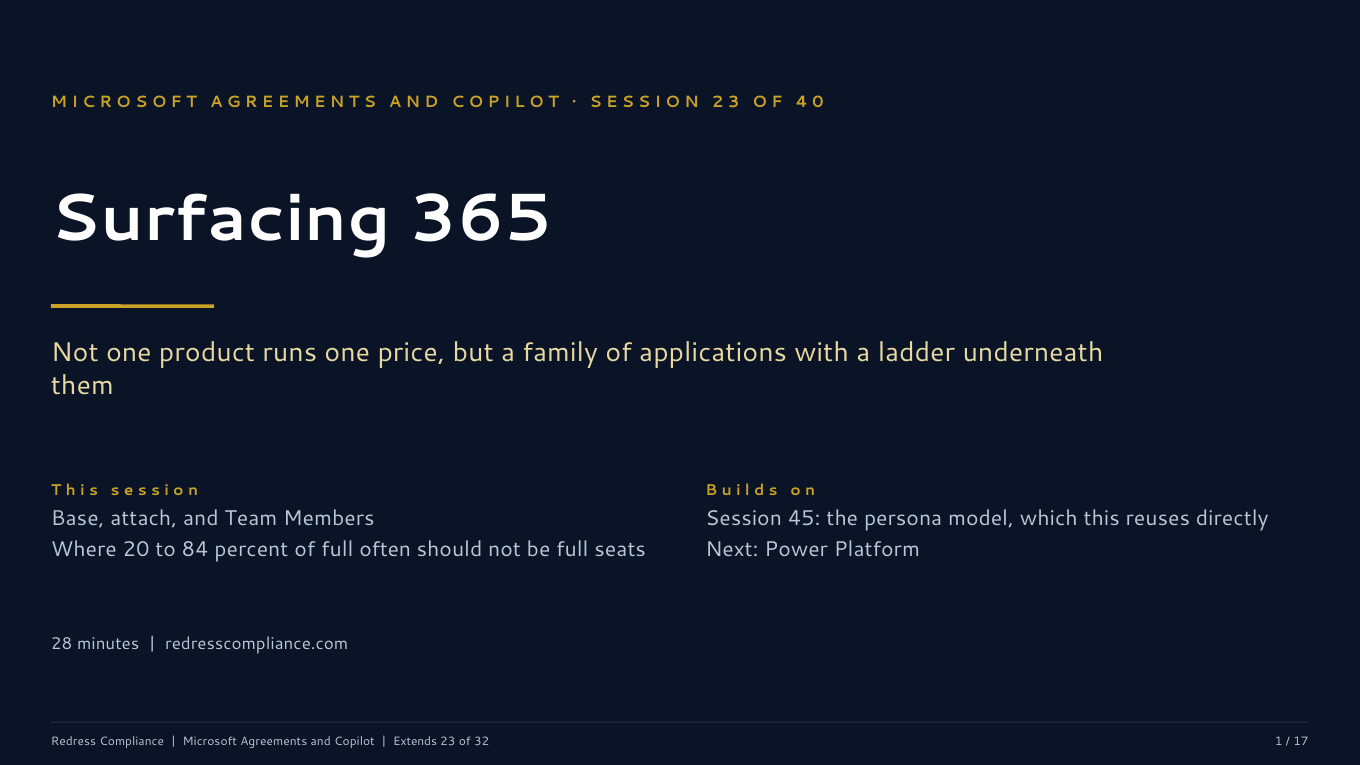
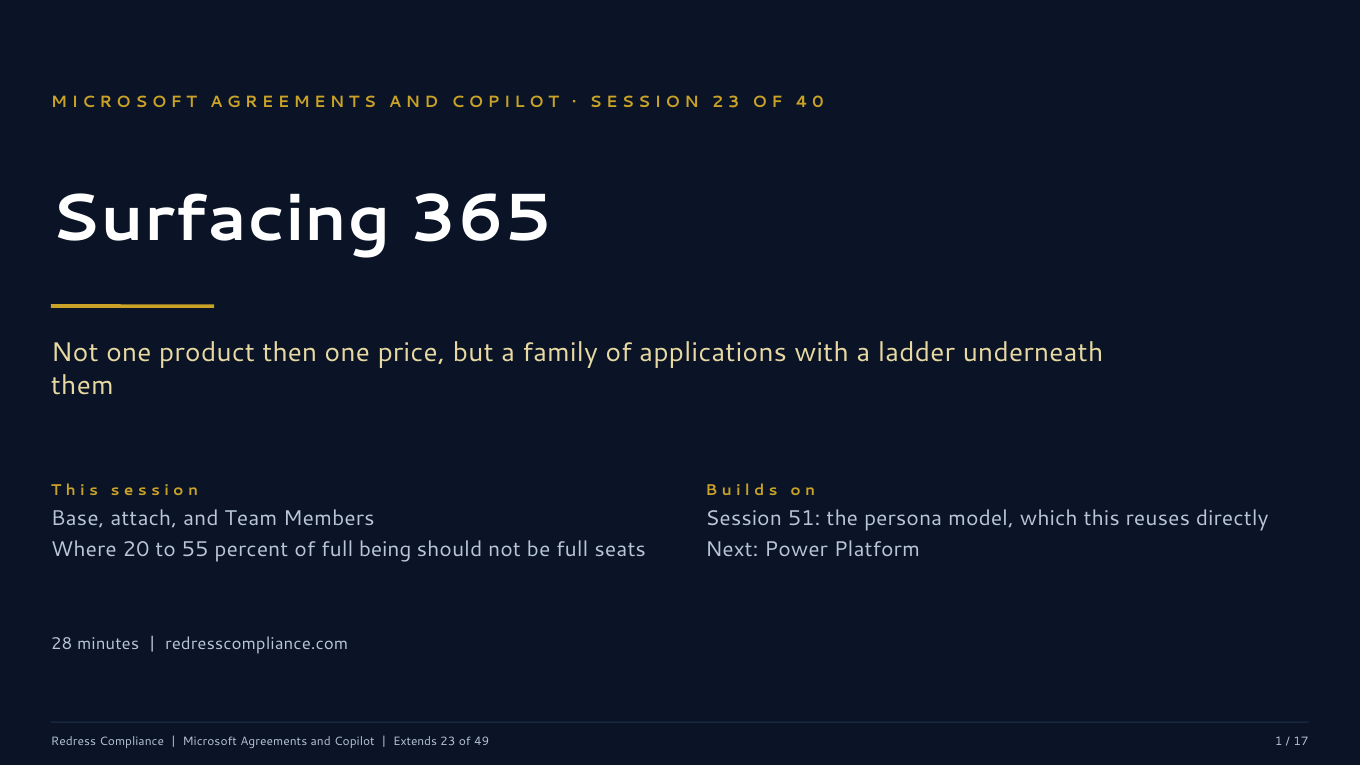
runs: runs -> then
45: 45 -> 51
84: 84 -> 55
often: often -> being
32: 32 -> 49
